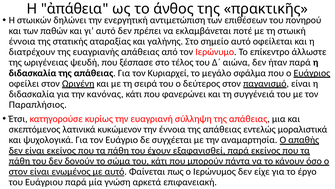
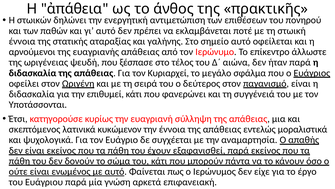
διατρέχουν: διατρέχουν -> αρνούμενοι
κανόνας: κανόνας -> επιθυμεί
Παραπλήσιος: Παραπλήσιος -> Υποτάσσονται
στον at (18, 171): στον -> ούτε
